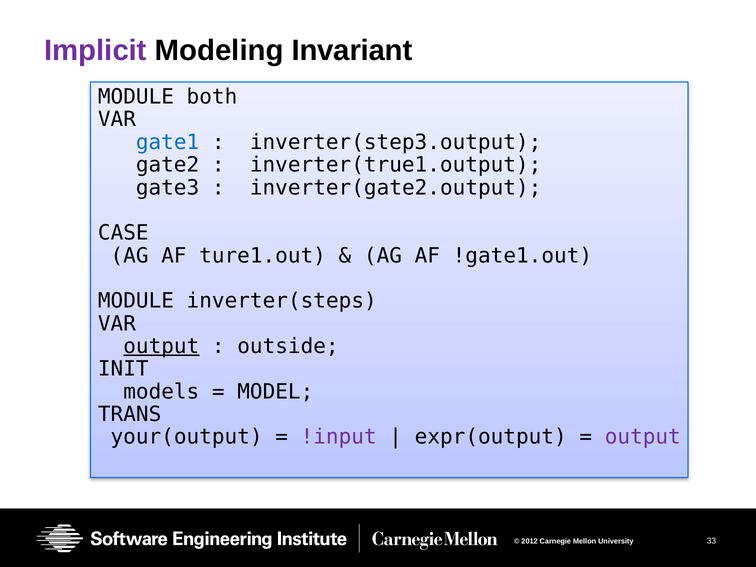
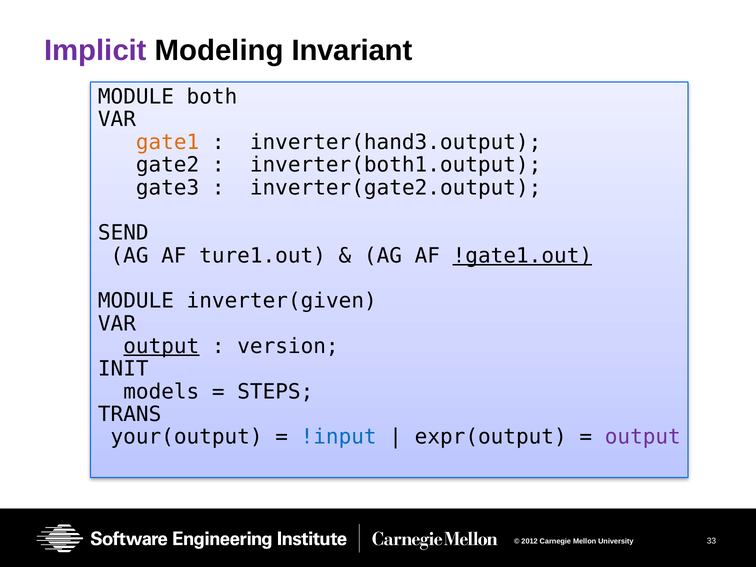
gate1 colour: blue -> orange
inverter(step3.output: inverter(step3.output -> inverter(hand3.output
inverter(true1.output: inverter(true1.output -> inverter(both1.output
CASE: CASE -> SEND
!gate1.out underline: none -> present
inverter(steps: inverter(steps -> inverter(given
outside: outside -> version
MODEL: MODEL -> STEPS
!input colour: purple -> blue
